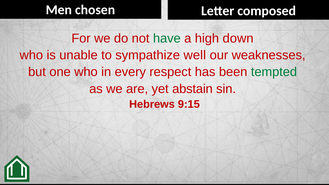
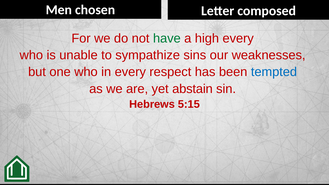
high down: down -> every
well: well -> sins
tempted colour: green -> blue
9:15: 9:15 -> 5:15
